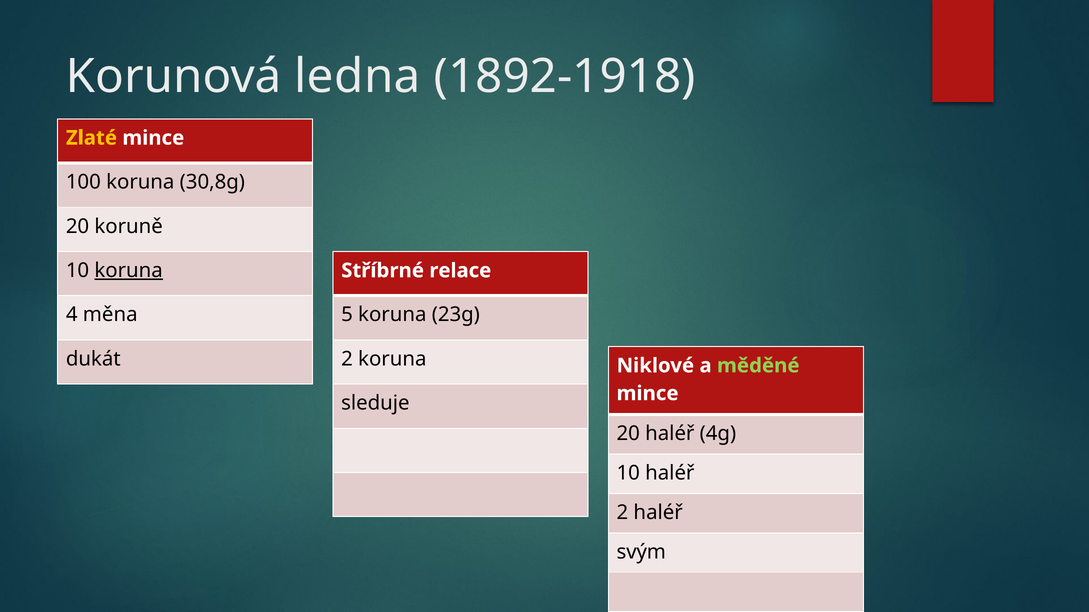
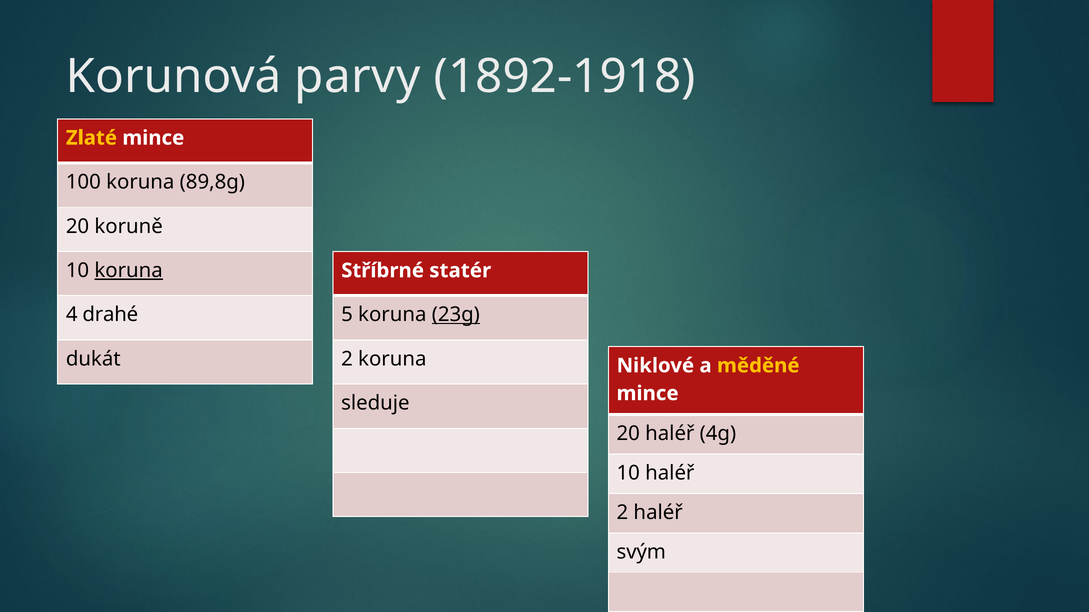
ledna: ledna -> parvy
30,8g: 30,8g -> 89,8g
relace: relace -> statér
měna: měna -> drahé
23g underline: none -> present
měděné colour: light green -> yellow
